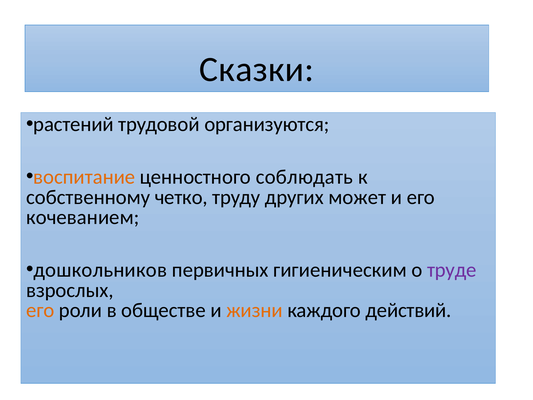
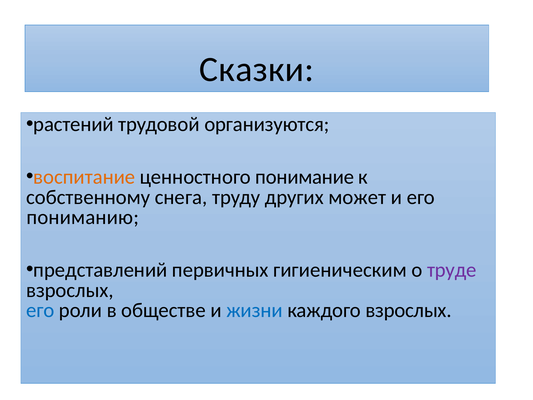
соблюдать: соблюдать -> понимание
четко: четко -> снега
кочеванием: кочеванием -> пониманию
дошкольников: дошкольников -> представлений
его at (40, 310) colour: orange -> blue
жизни colour: orange -> blue
каждого действий: действий -> взрослых
